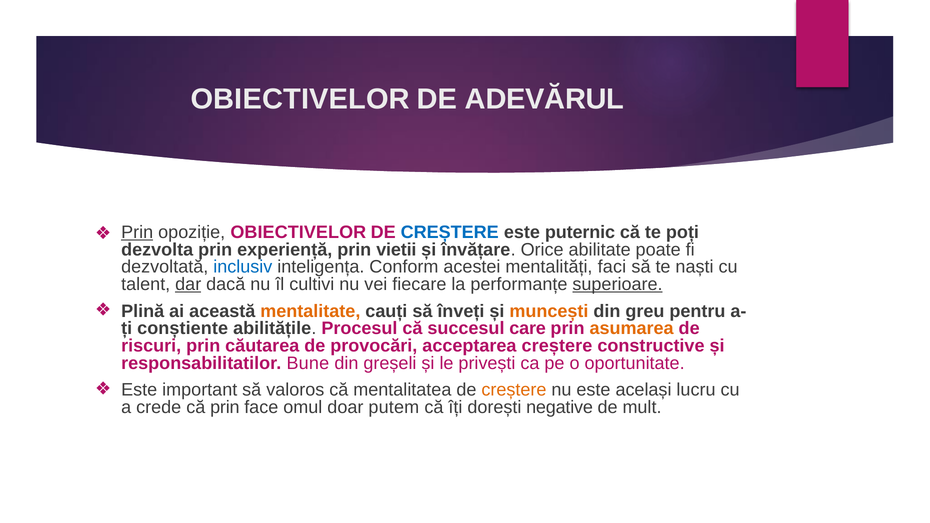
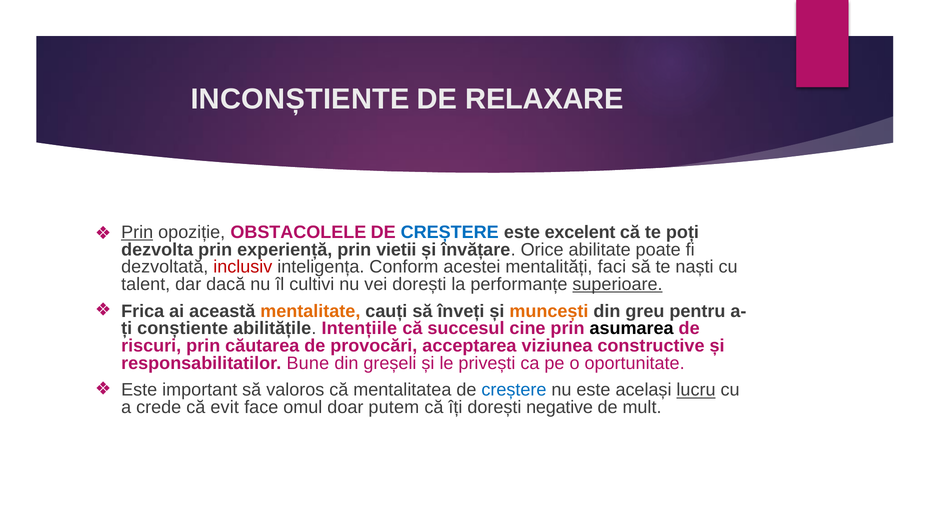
OBIECTIVELOR at (300, 99): OBIECTIVELOR -> INCONȘTIENTE
ADEVĂRUL: ADEVĂRUL -> RELAXARE
opoziție OBIECTIVELOR: OBIECTIVELOR -> OBSTACOLELE
puternic: puternic -> excelent
inclusiv colour: blue -> red
dar underline: present -> none
vei fiecare: fiecare -> dorești
Plină: Plină -> Frica
Procesul: Procesul -> Intențiile
care: care -> cine
asumarea colour: orange -> black
acceptarea creștere: creștere -> viziunea
creștere at (514, 390) colour: orange -> blue
lucru underline: none -> present
că prin: prin -> evit
